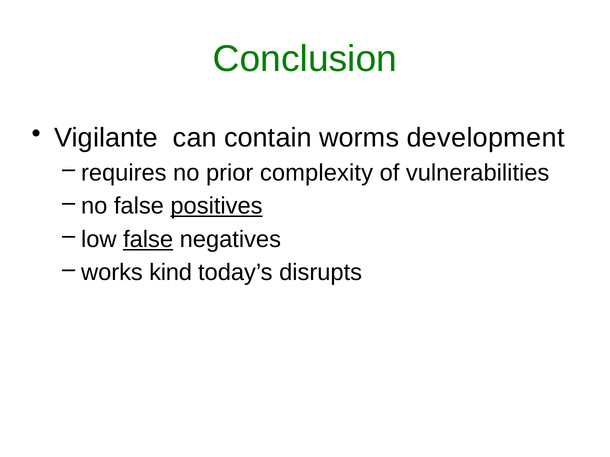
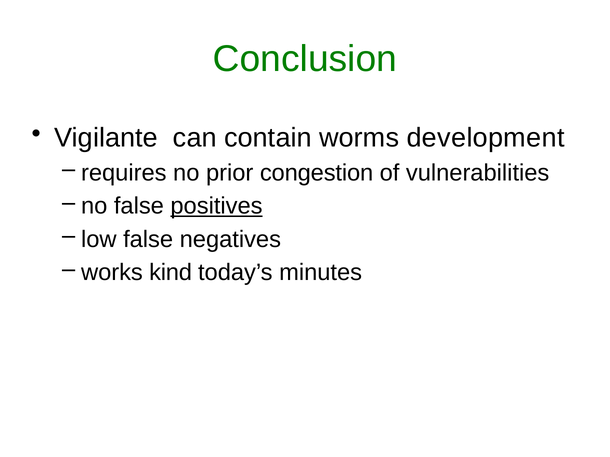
complexity: complexity -> congestion
false at (148, 240) underline: present -> none
disrupts: disrupts -> minutes
